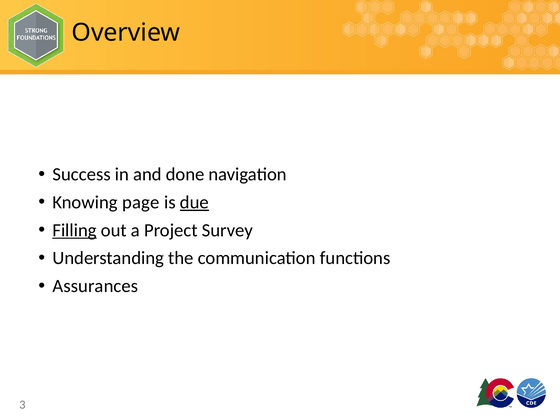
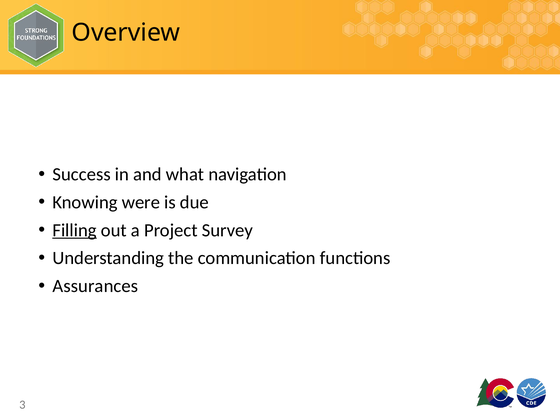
done: done -> what
page: page -> were
due underline: present -> none
